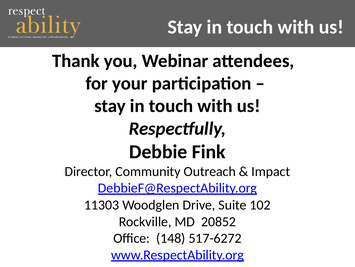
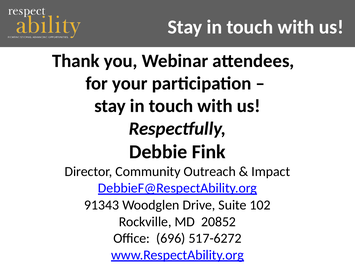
11303: 11303 -> 91343
148: 148 -> 696
